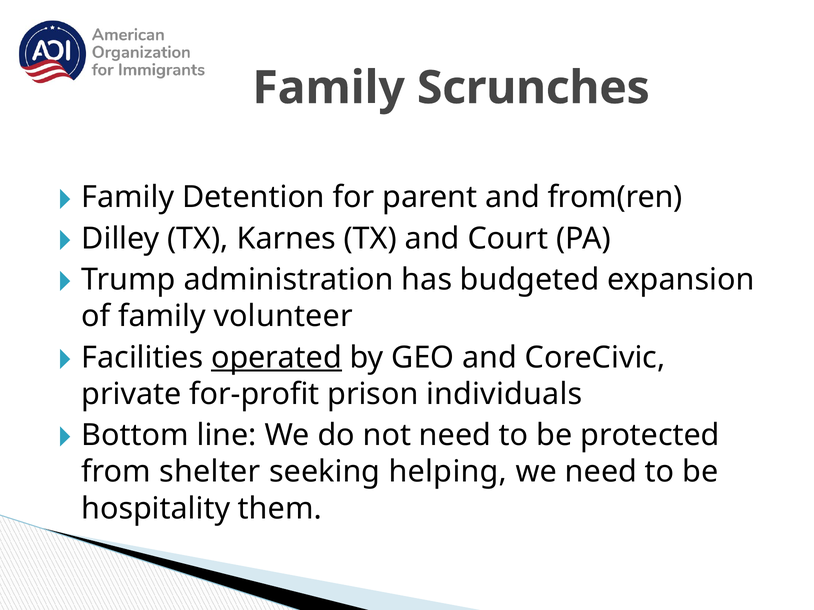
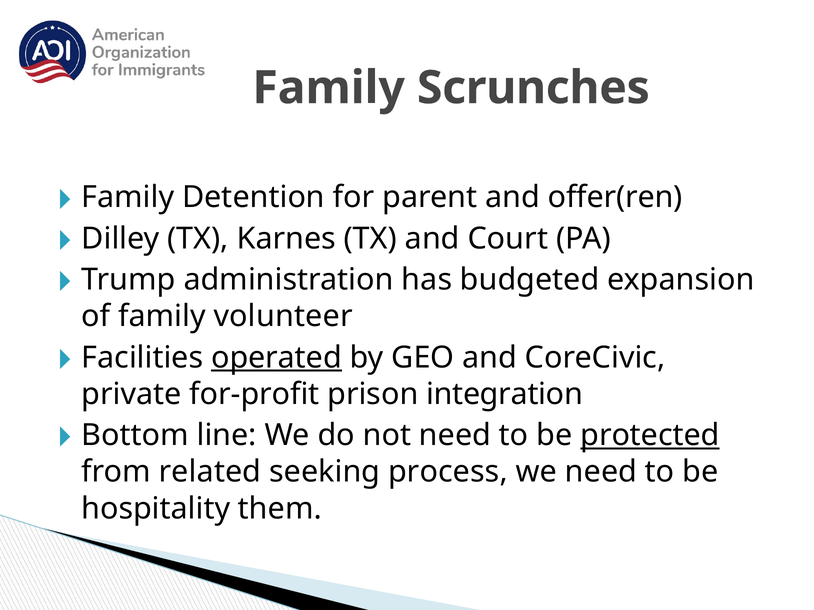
from(ren: from(ren -> offer(ren
individuals: individuals -> integration
protected underline: none -> present
shelter: shelter -> related
helping: helping -> process
